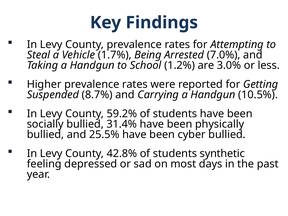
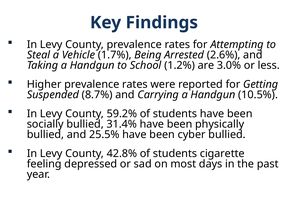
7.0%: 7.0% -> 2.6%
synthetic: synthetic -> cigarette
